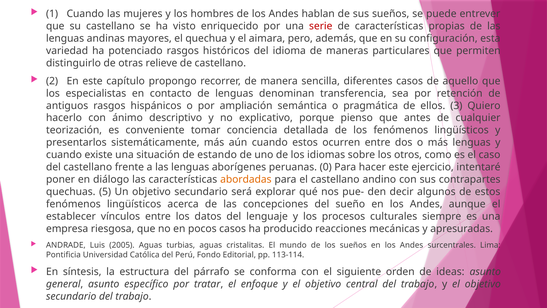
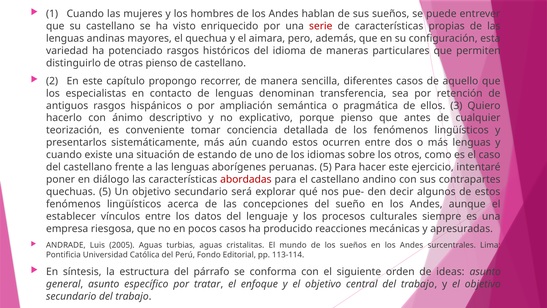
otras relieve: relieve -> pienso
peruanas 0: 0 -> 5
abordadas colour: orange -> red
